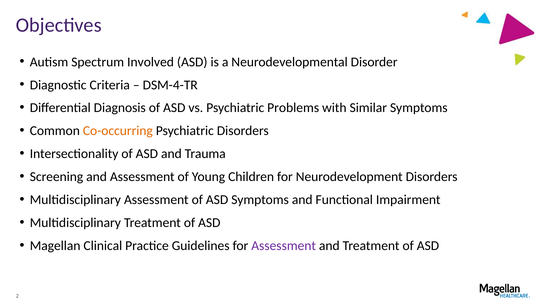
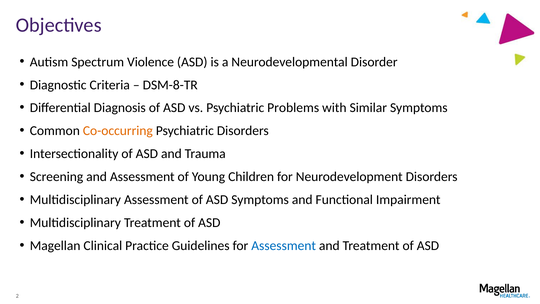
Involved: Involved -> Violence
DSM-4-TR: DSM-4-TR -> DSM-8-TR
Assessment at (284, 245) colour: purple -> blue
